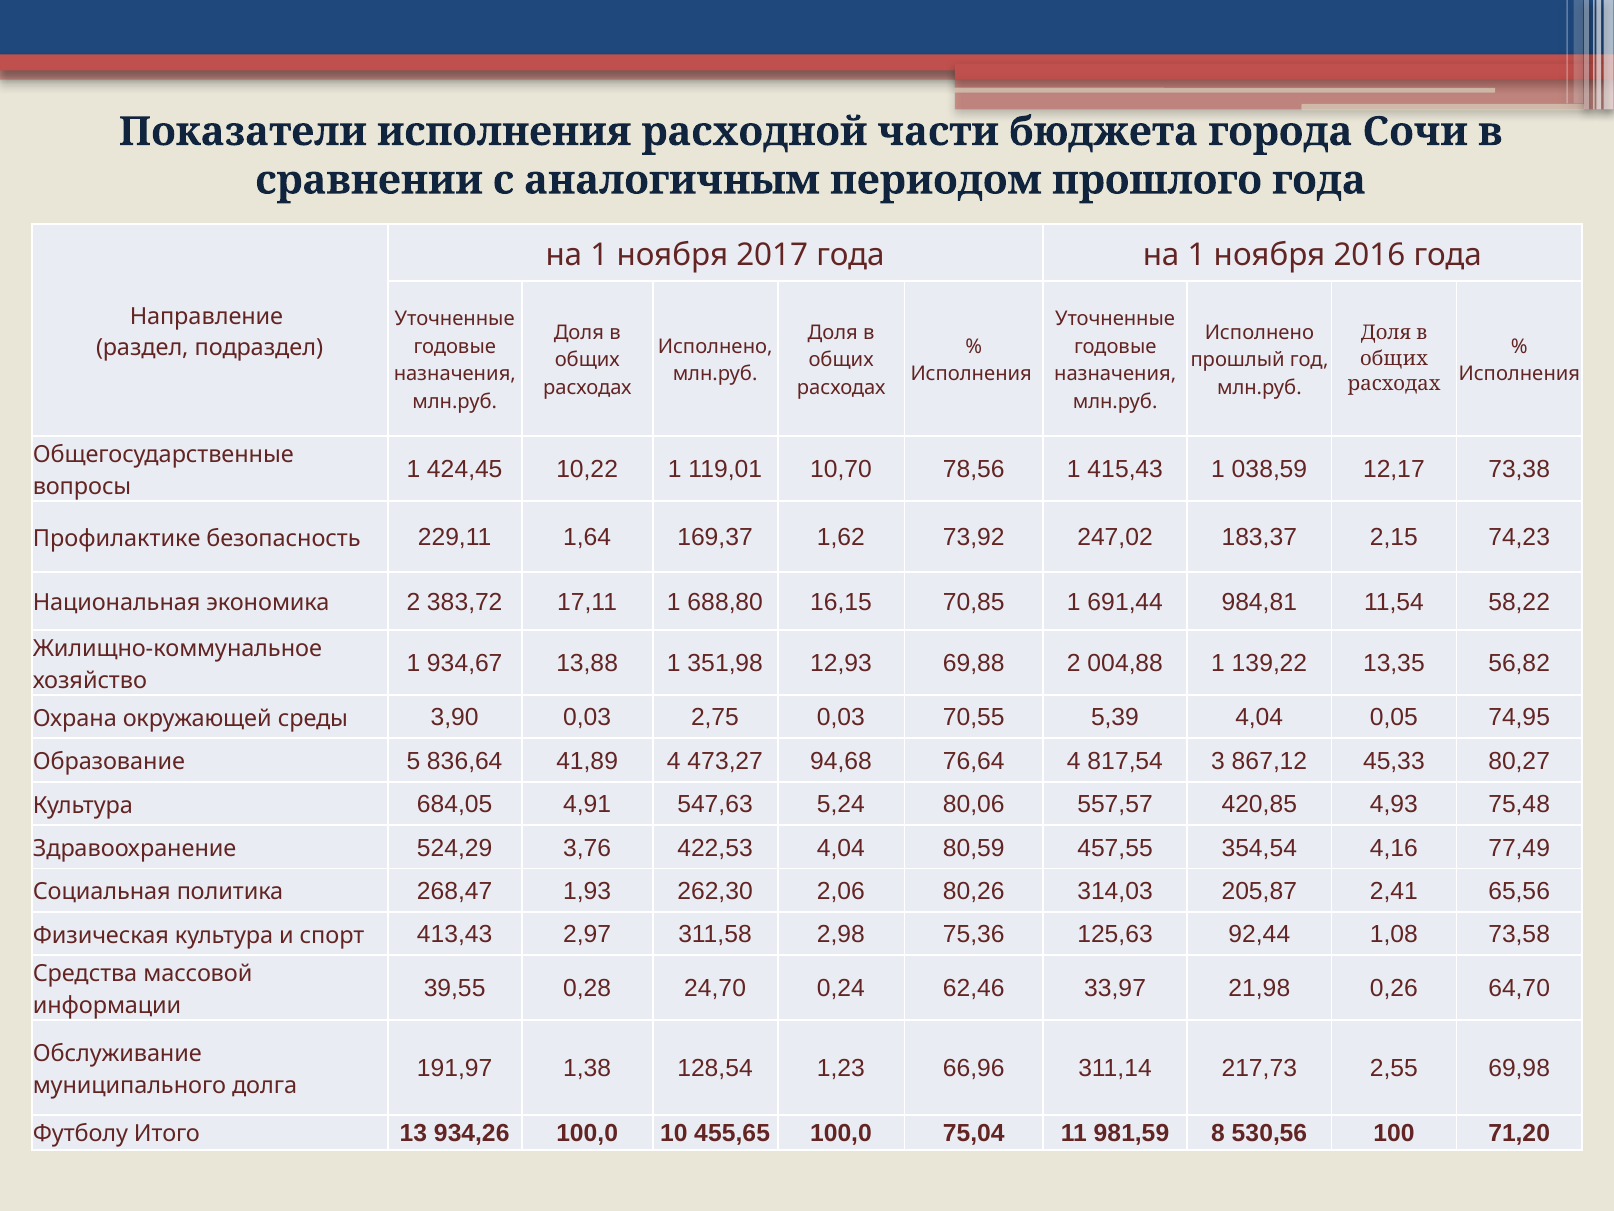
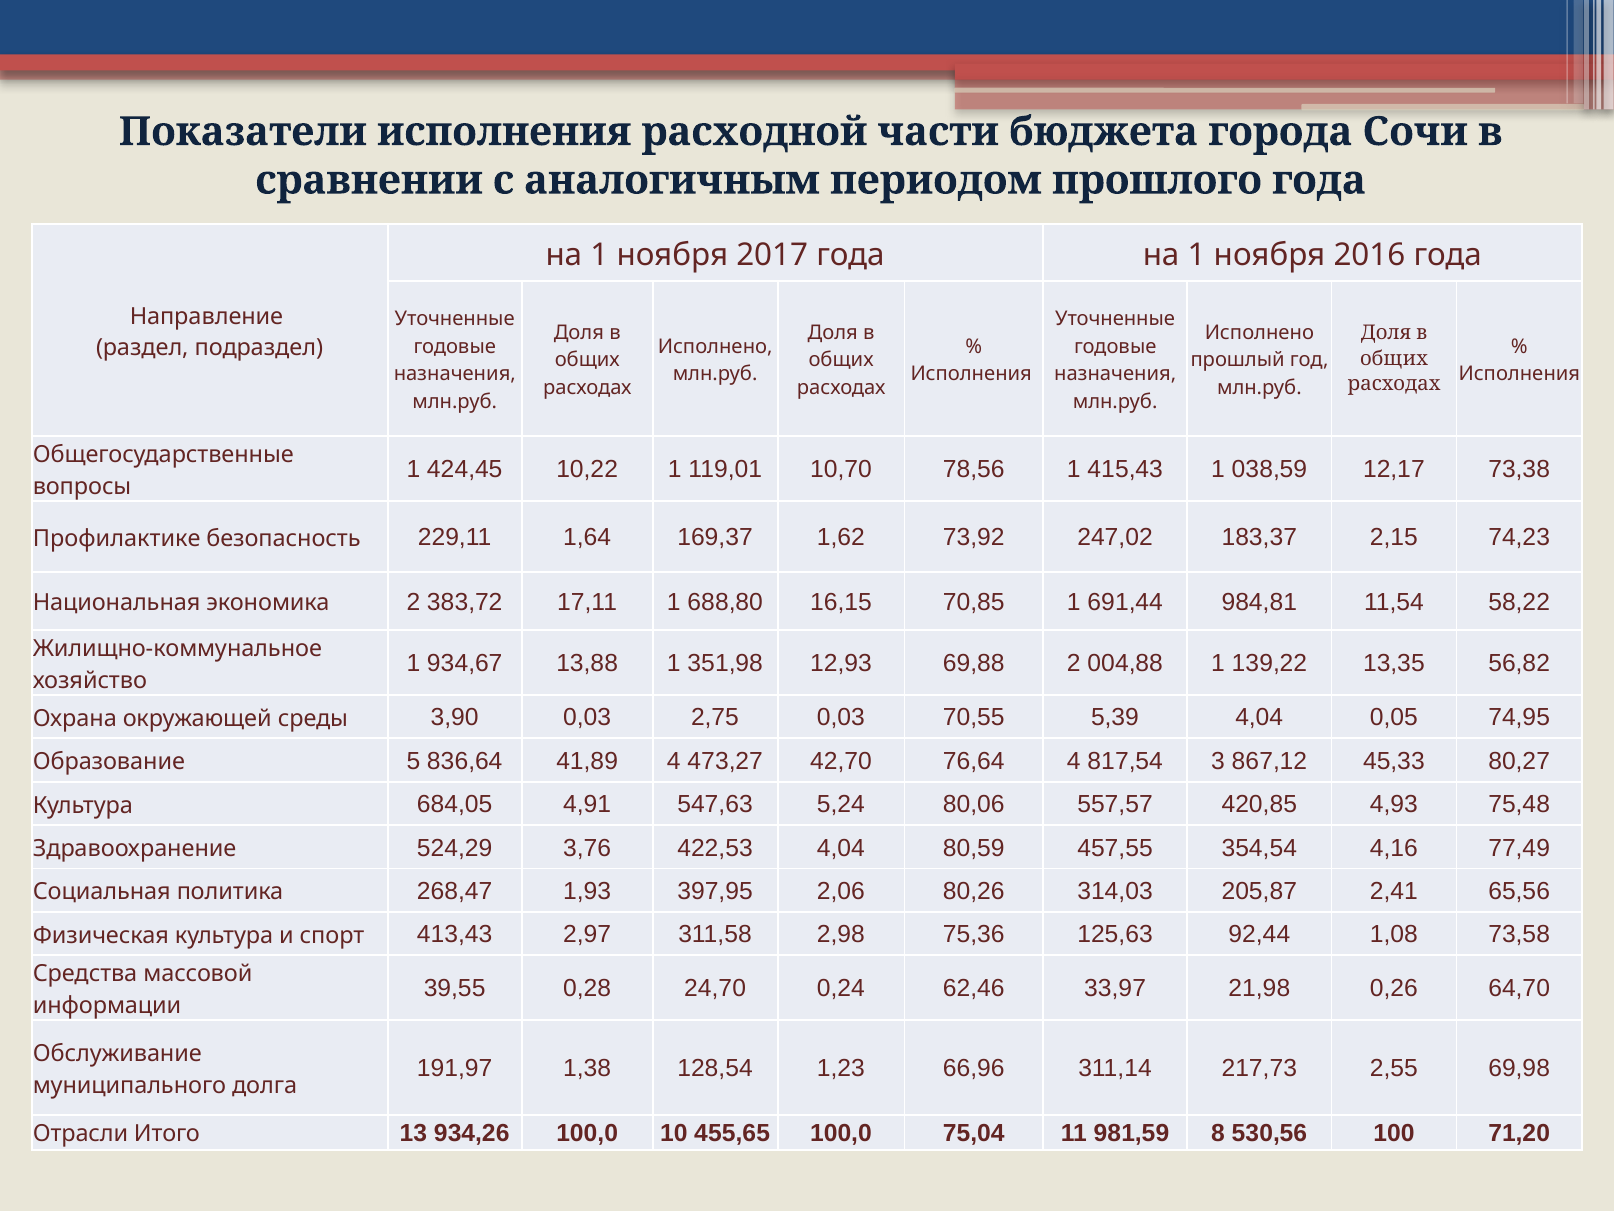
94,68: 94,68 -> 42,70
262,30: 262,30 -> 397,95
Футболу: Футболу -> Отрасли
